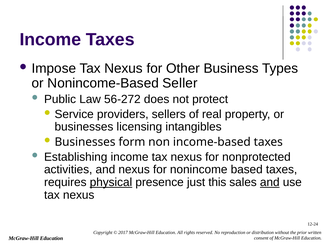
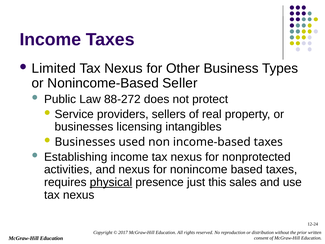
Impose: Impose -> Limited
56-272: 56-272 -> 88-272
form: form -> used
and at (270, 182) underline: present -> none
